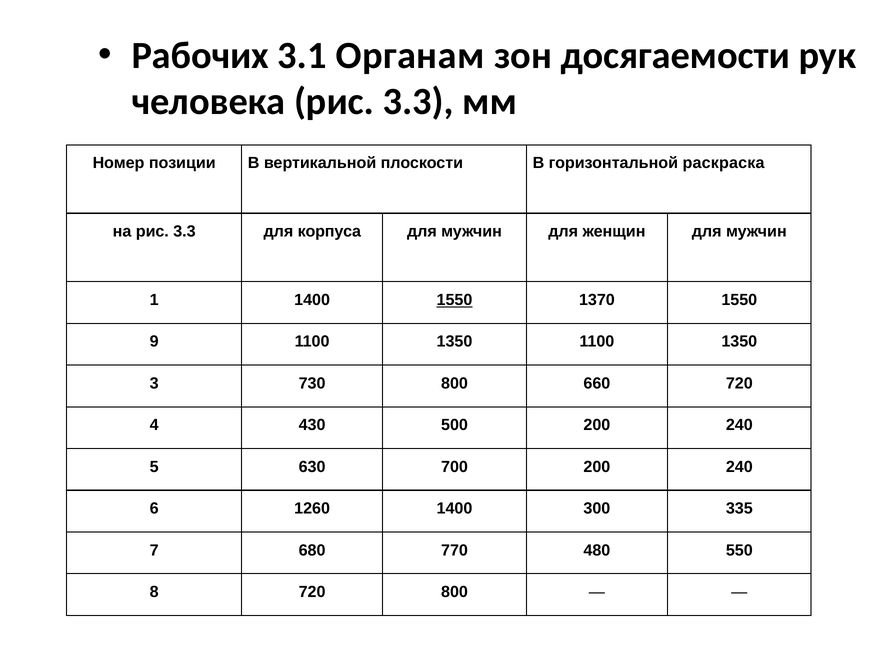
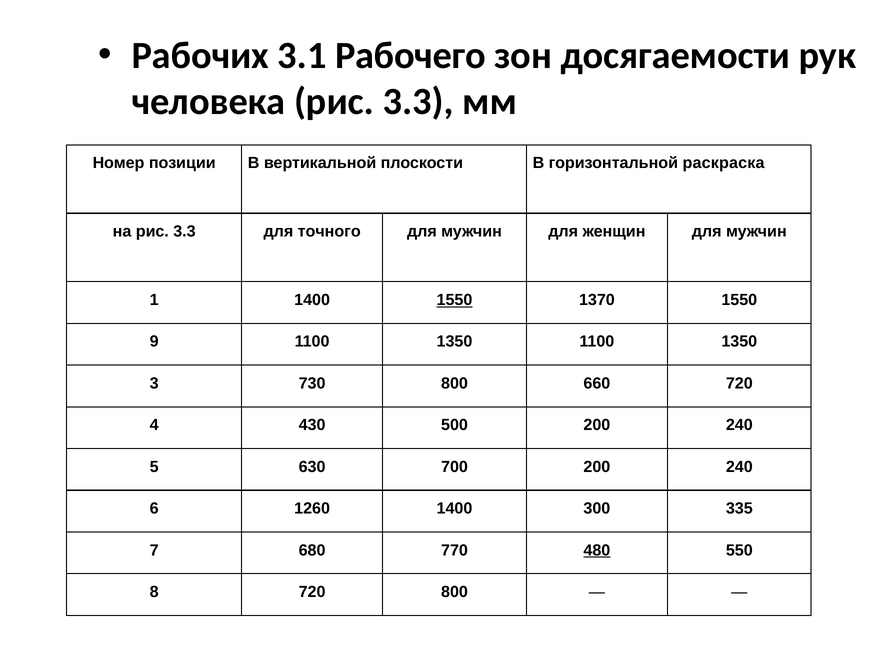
Органам: Органам -> Рабочего
корпуса: корпуса -> точного
480 underline: none -> present
